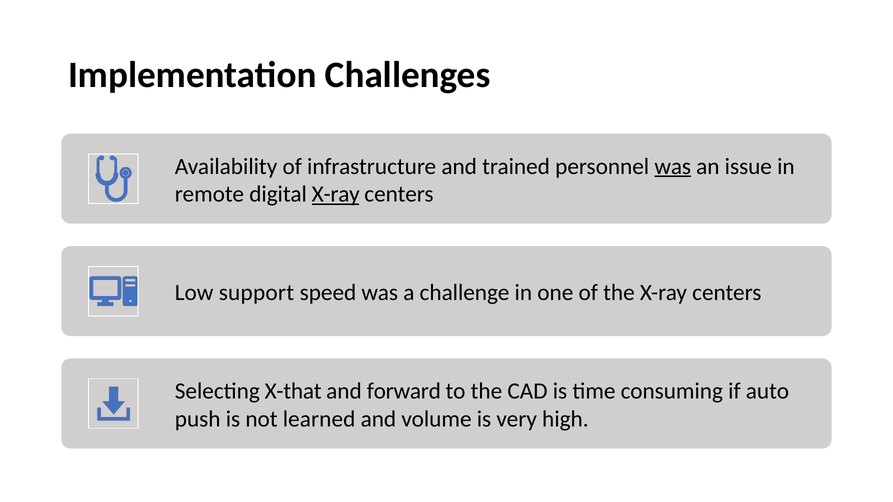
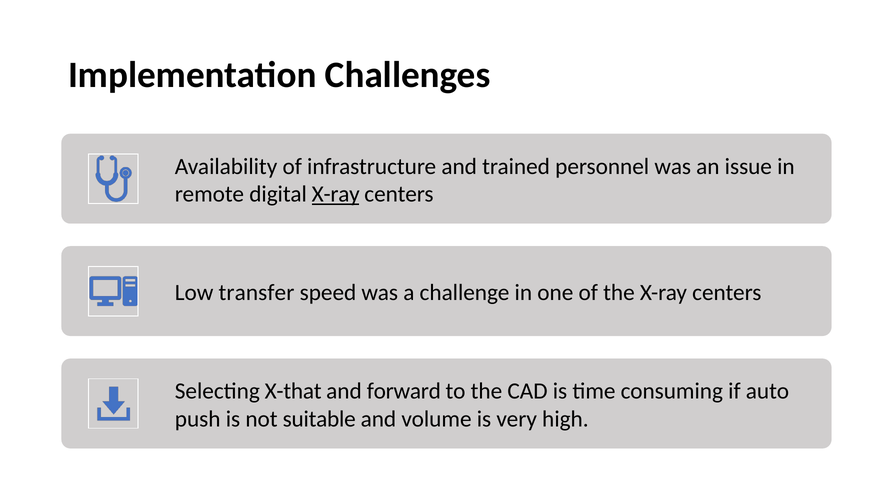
was at (673, 166) underline: present -> none
support: support -> transfer
learned: learned -> suitable
